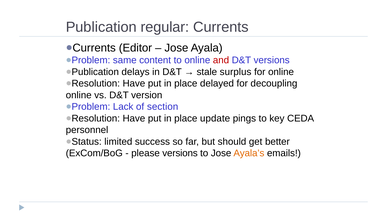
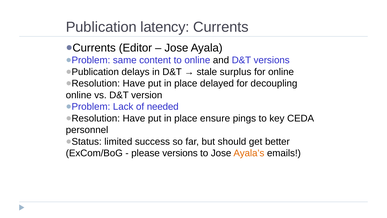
regular: regular -> latency
and colour: red -> black
section: section -> needed
update: update -> ensure
